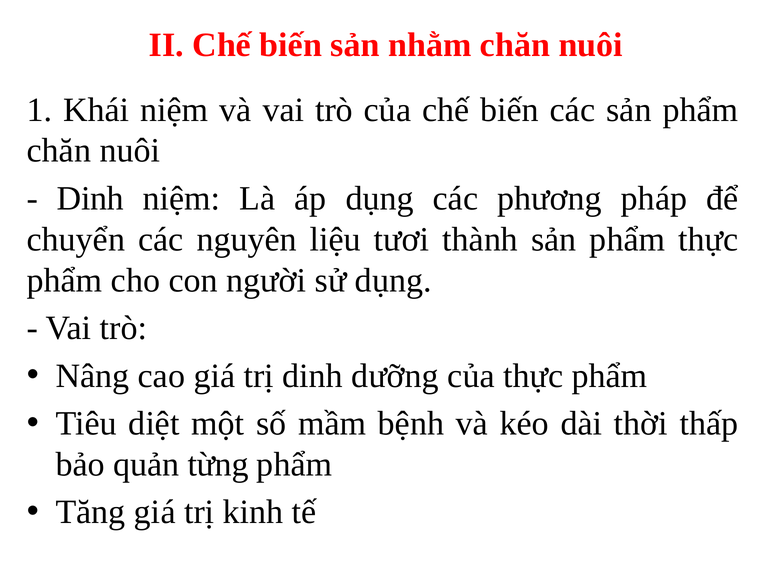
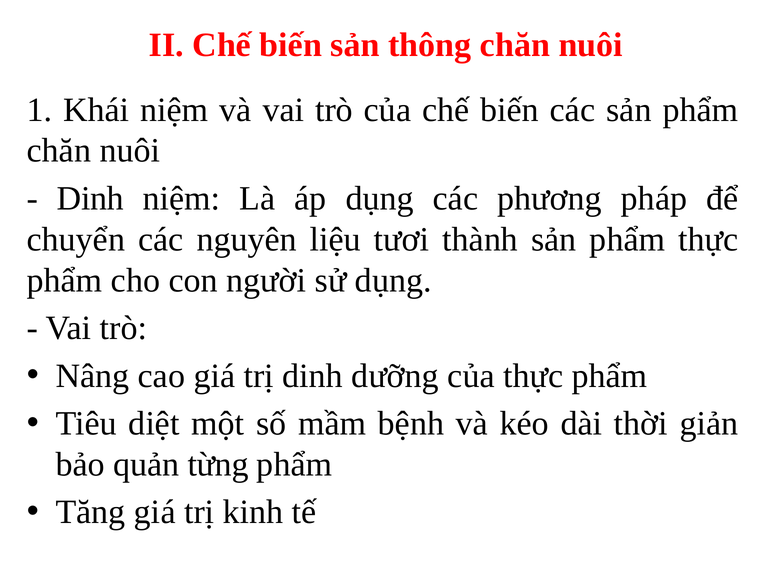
nhằm: nhằm -> thông
thấp: thấp -> giản
